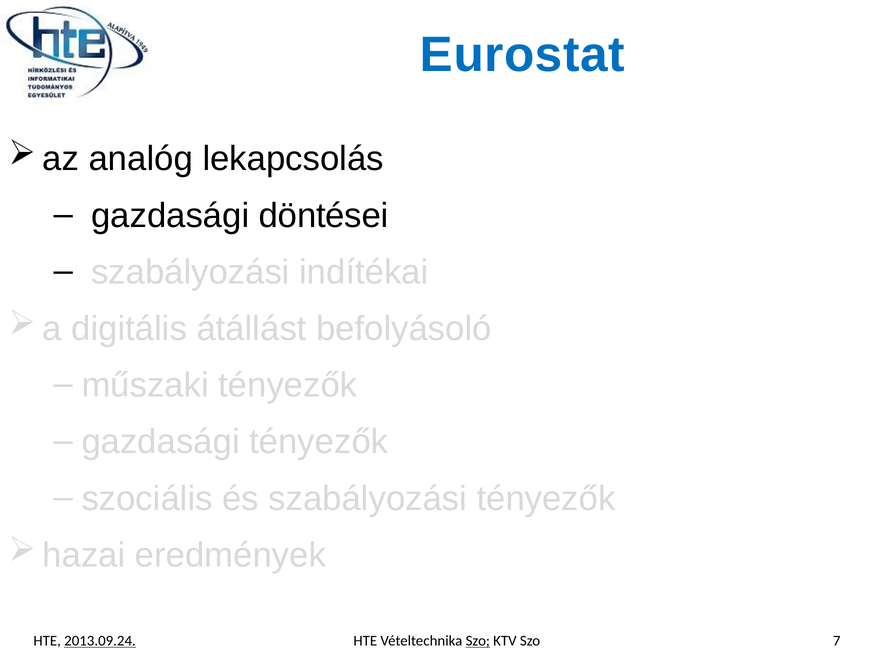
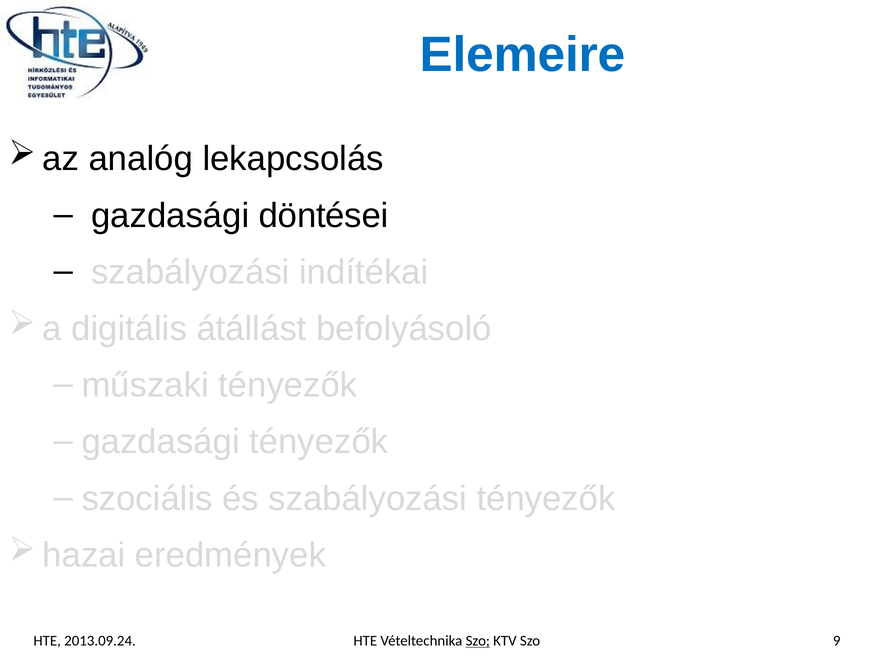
Eurostat: Eurostat -> Elemeire
2013.09.24 underline: present -> none
7: 7 -> 9
